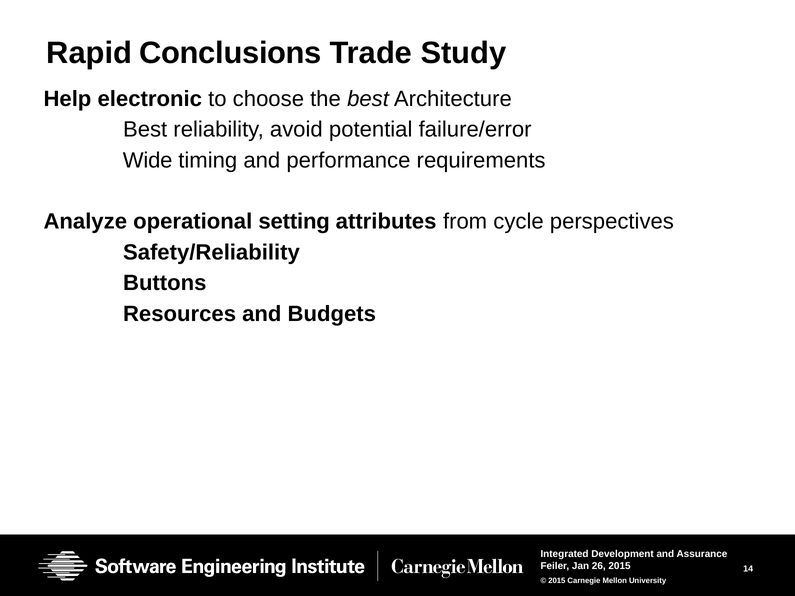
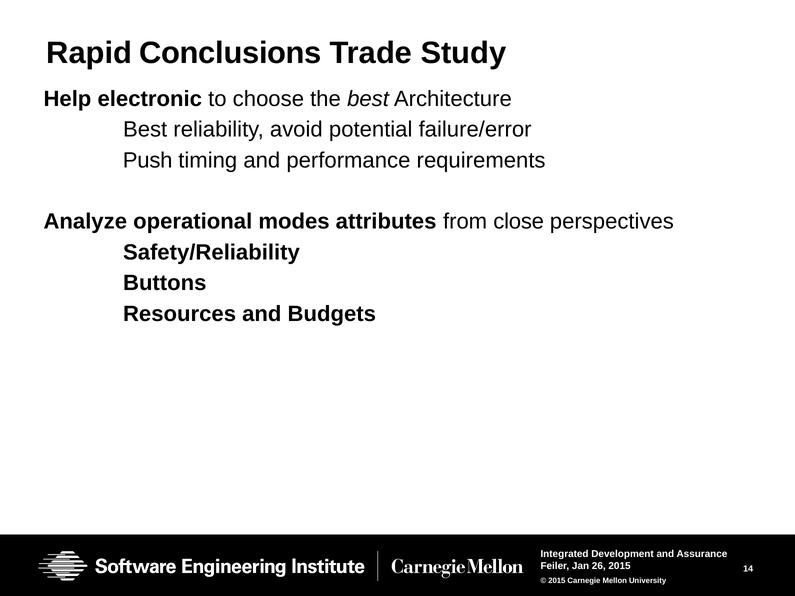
Wide: Wide -> Push
setting: setting -> modes
cycle: cycle -> close
